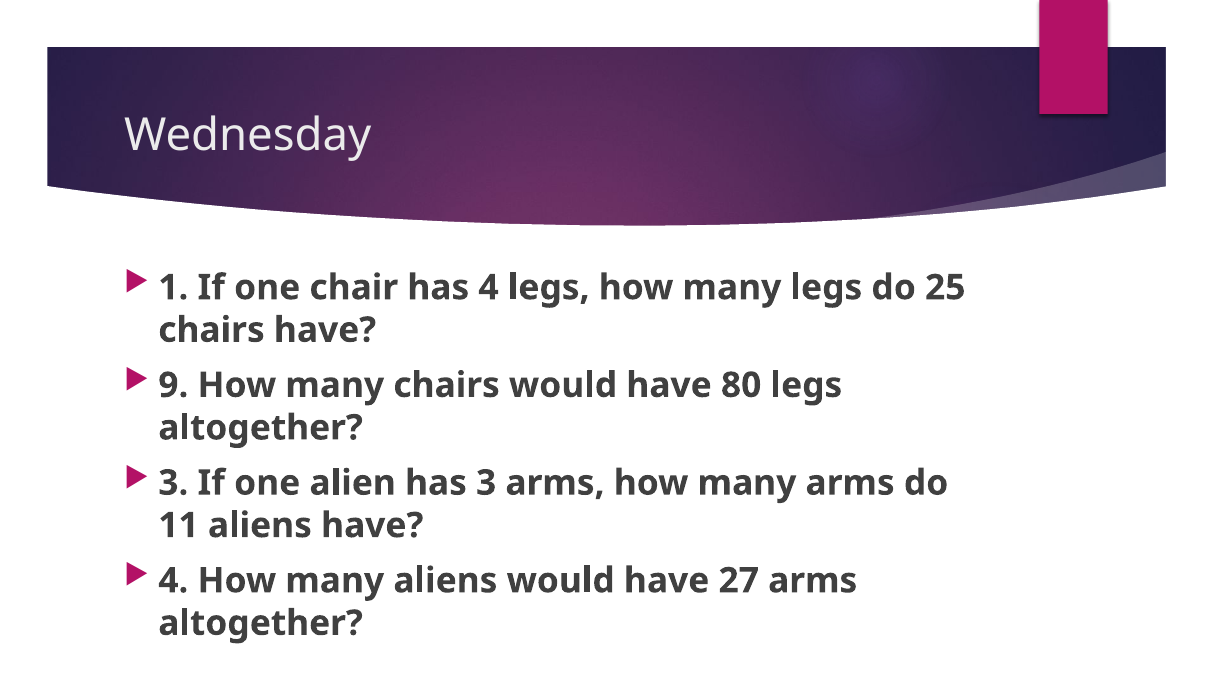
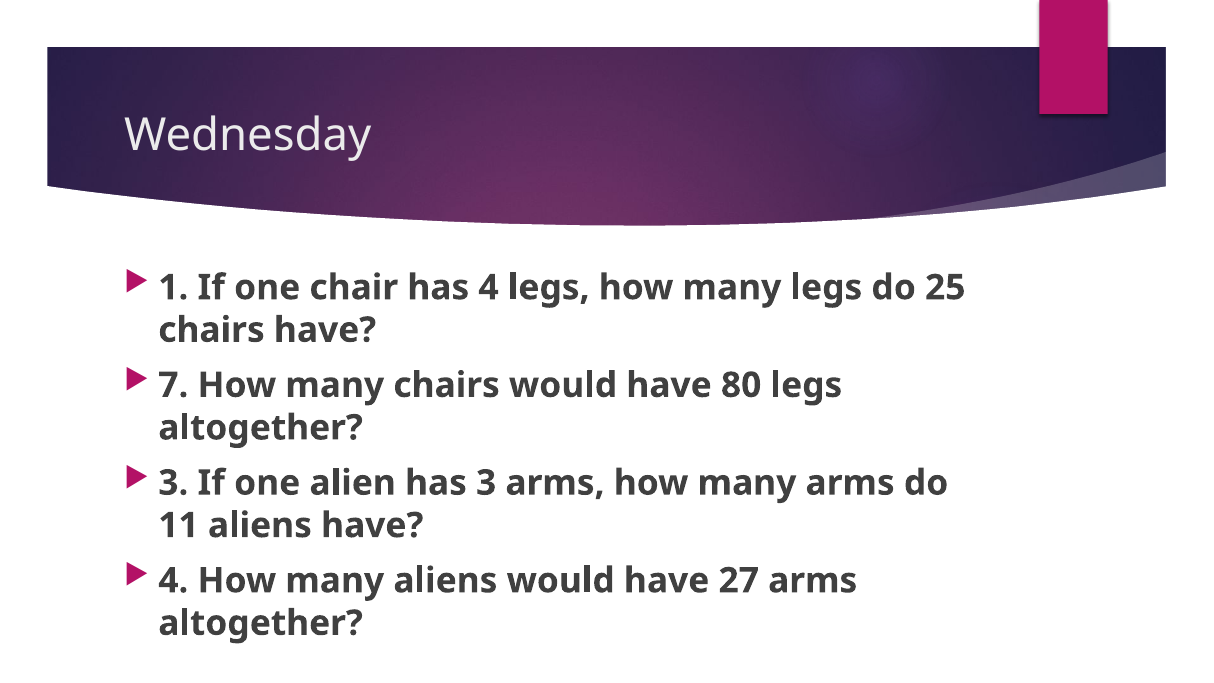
9: 9 -> 7
